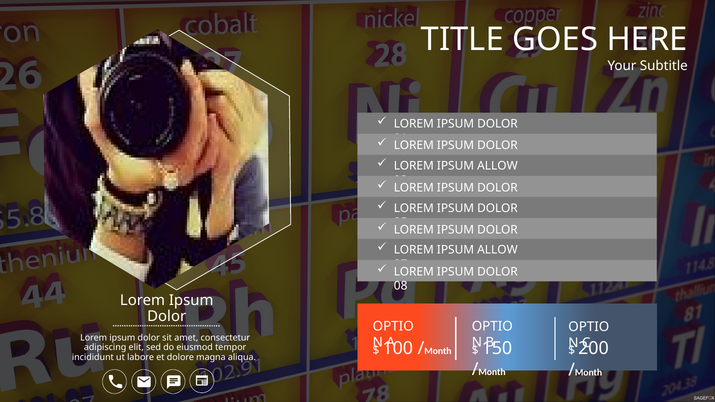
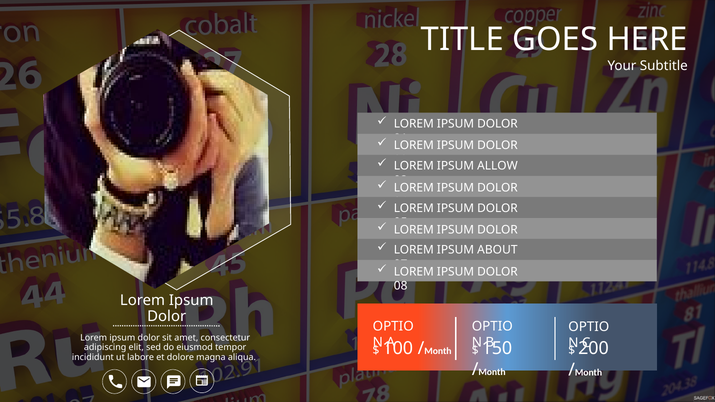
ALLOW at (497, 250): ALLOW -> ABOUT
